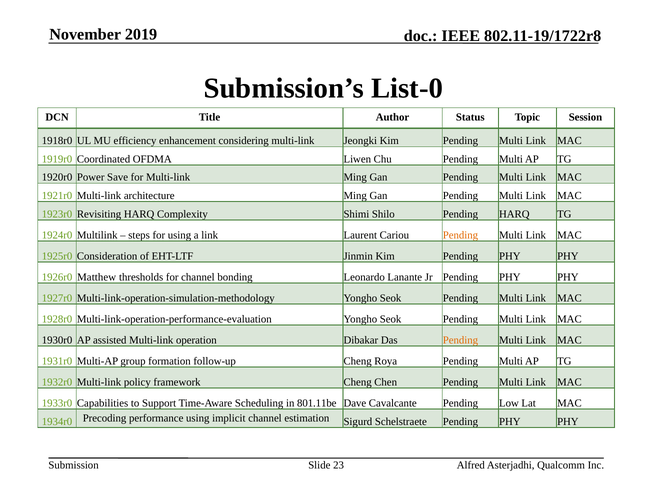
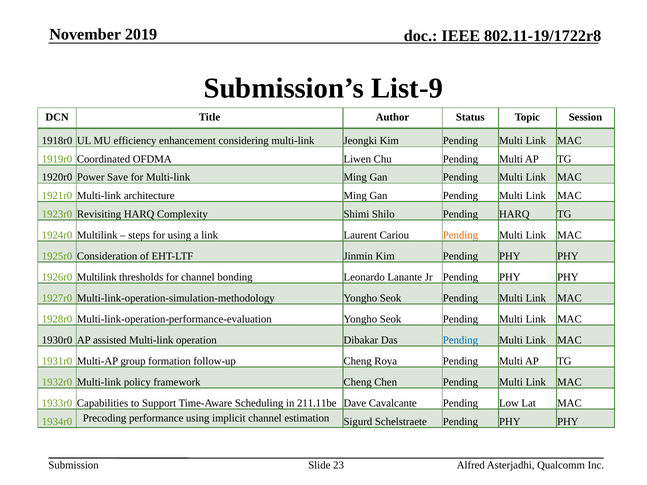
List-0: List-0 -> List-9
1926r0 Matthew: Matthew -> Multilink
Pending at (460, 340) colour: orange -> blue
801.11be: 801.11be -> 211.11be
